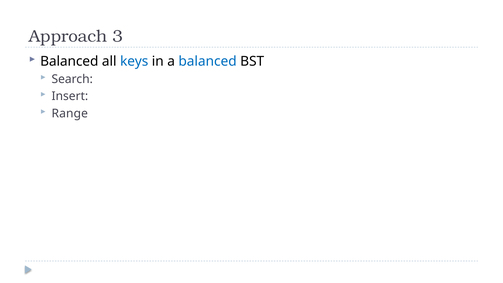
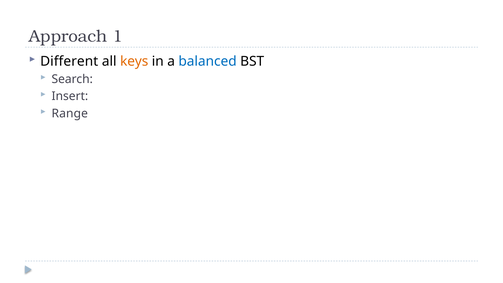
3: 3 -> 1
Balanced at (69, 61): Balanced -> Different
keys colour: blue -> orange
